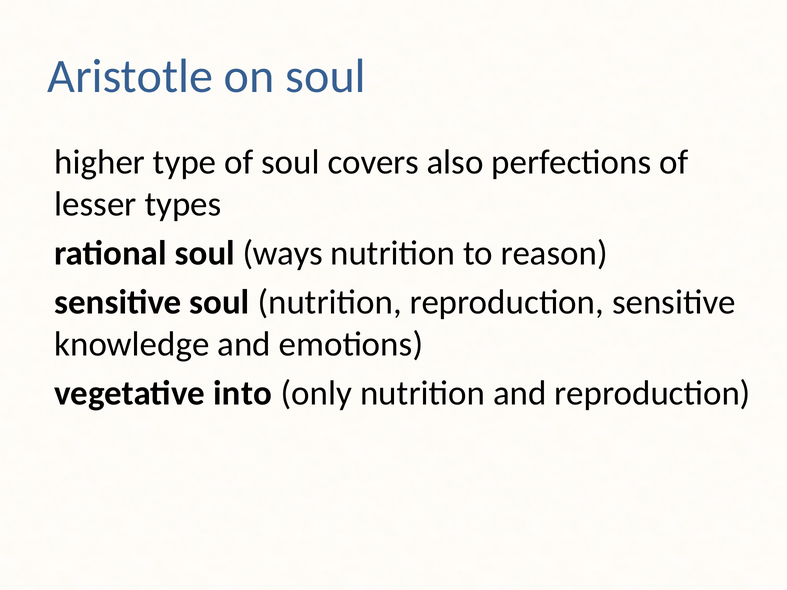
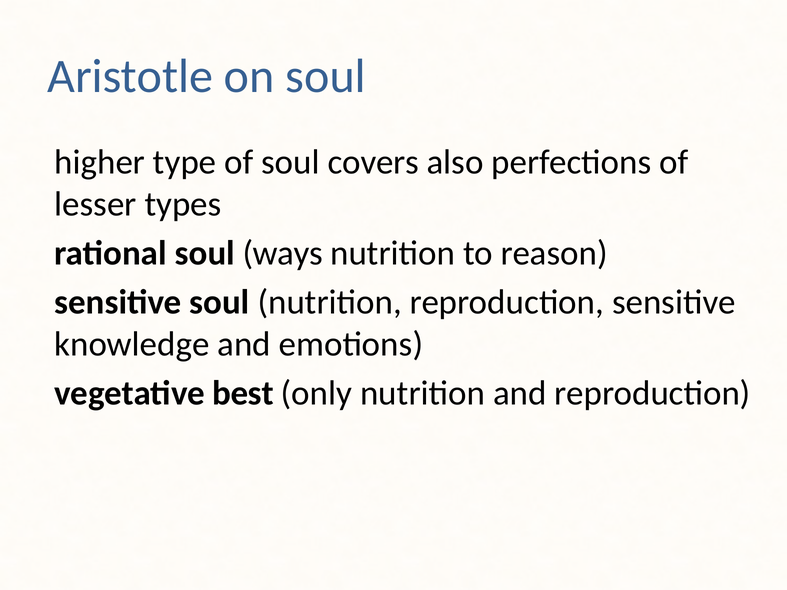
into: into -> best
